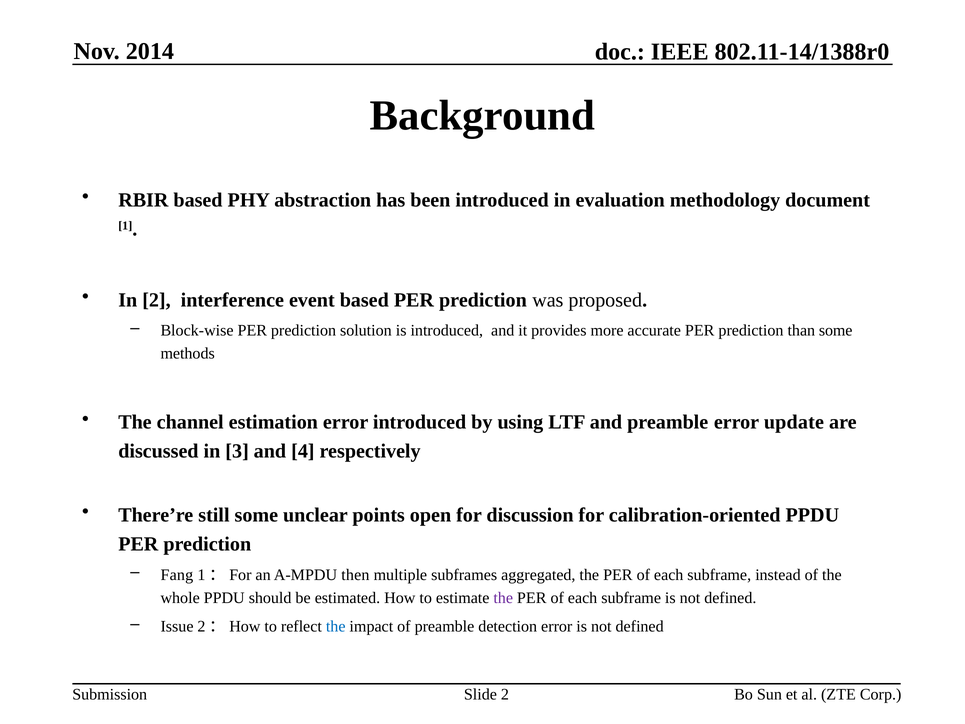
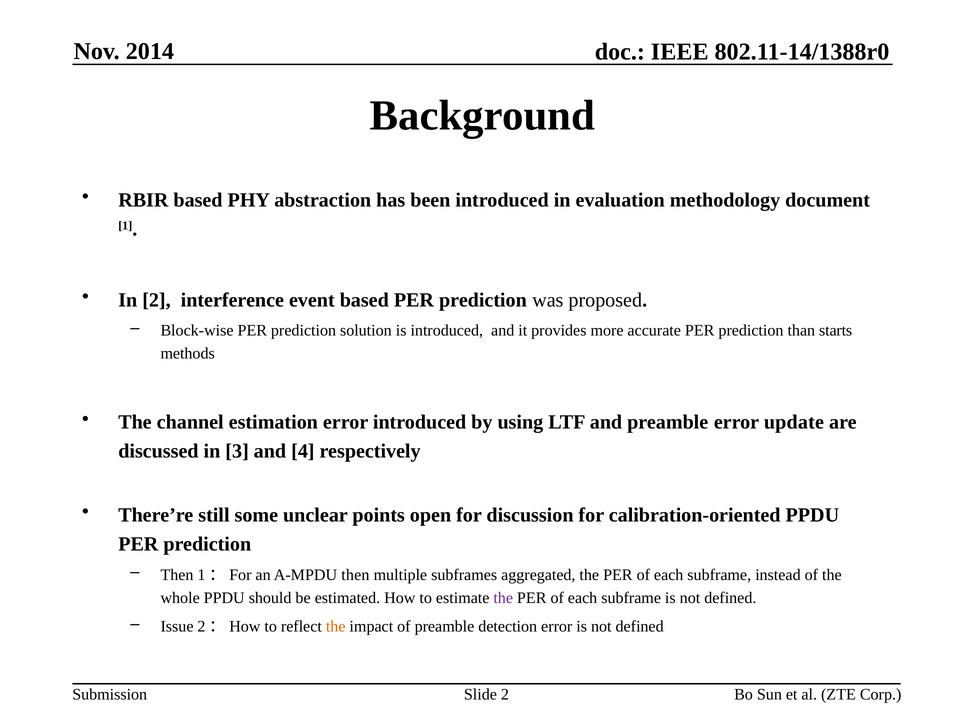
than some: some -> starts
Fang at (177, 575): Fang -> Then
the at (336, 626) colour: blue -> orange
